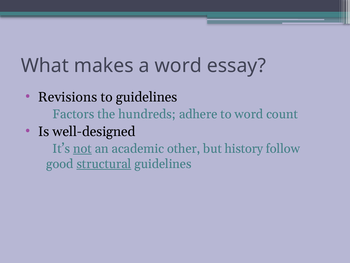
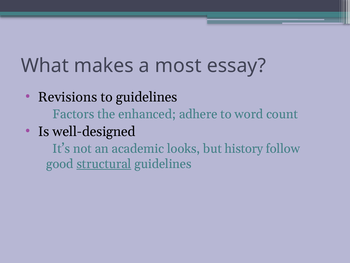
a word: word -> most
hundreds: hundreds -> enhanced
not underline: present -> none
other: other -> looks
